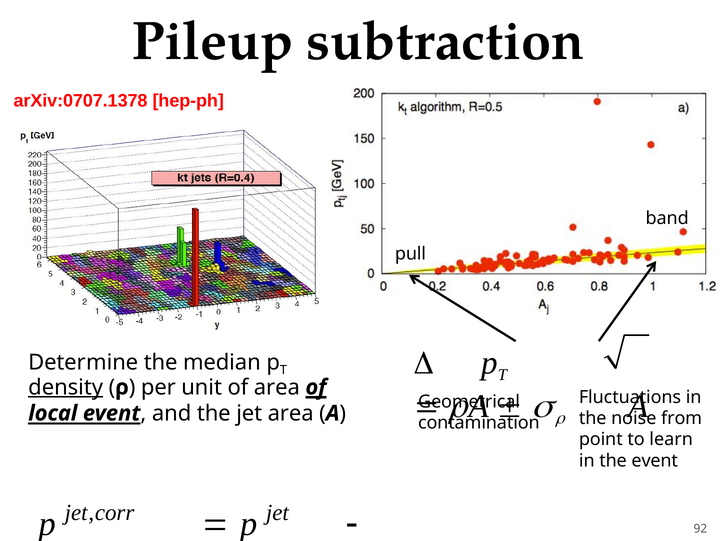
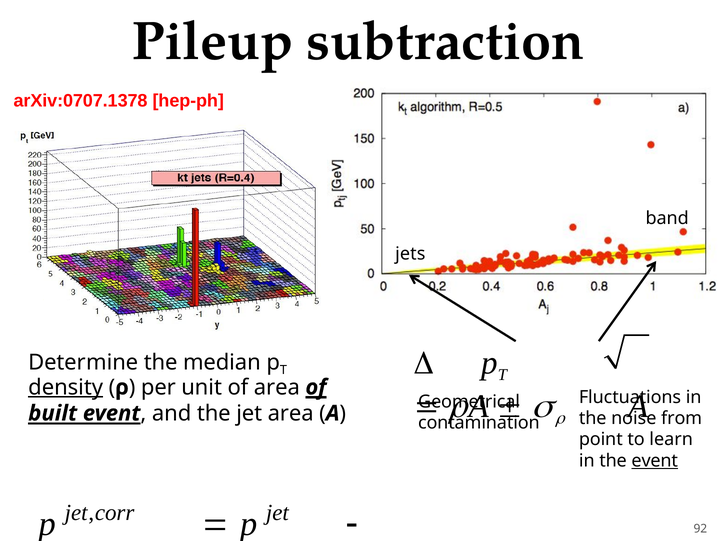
pull: pull -> jets
local: local -> built
event at (655, 461) underline: none -> present
